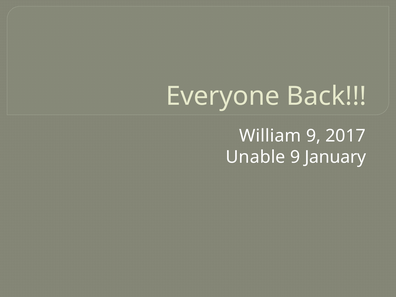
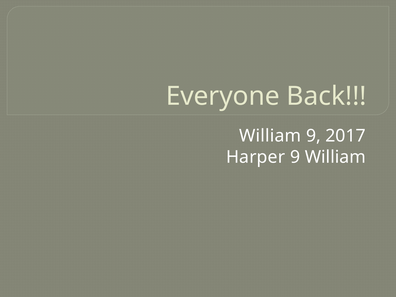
Unable: Unable -> Harper
9 January: January -> William
